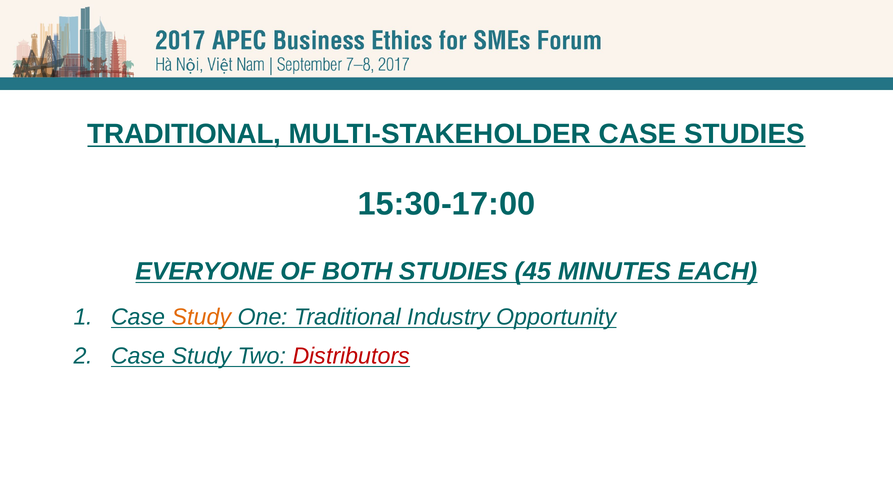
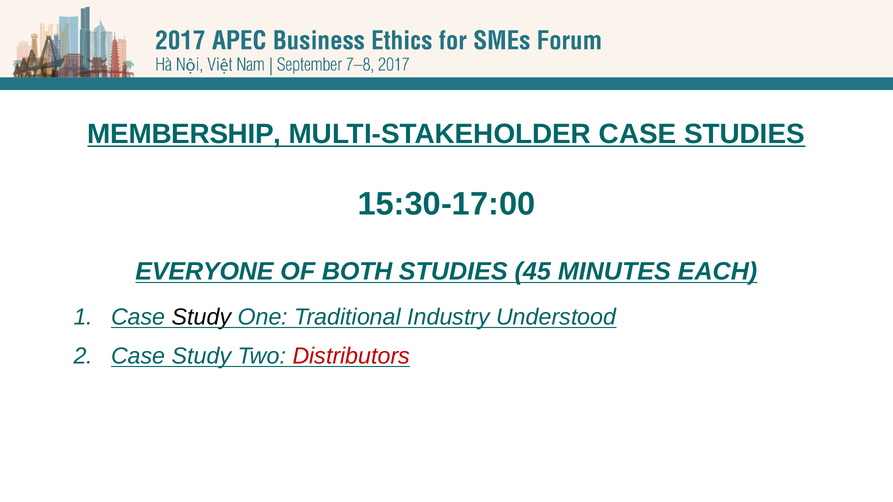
TRADITIONAL at (184, 134): TRADITIONAL -> MEMBERSHIP
Study at (202, 317) colour: orange -> black
Opportunity: Opportunity -> Understood
